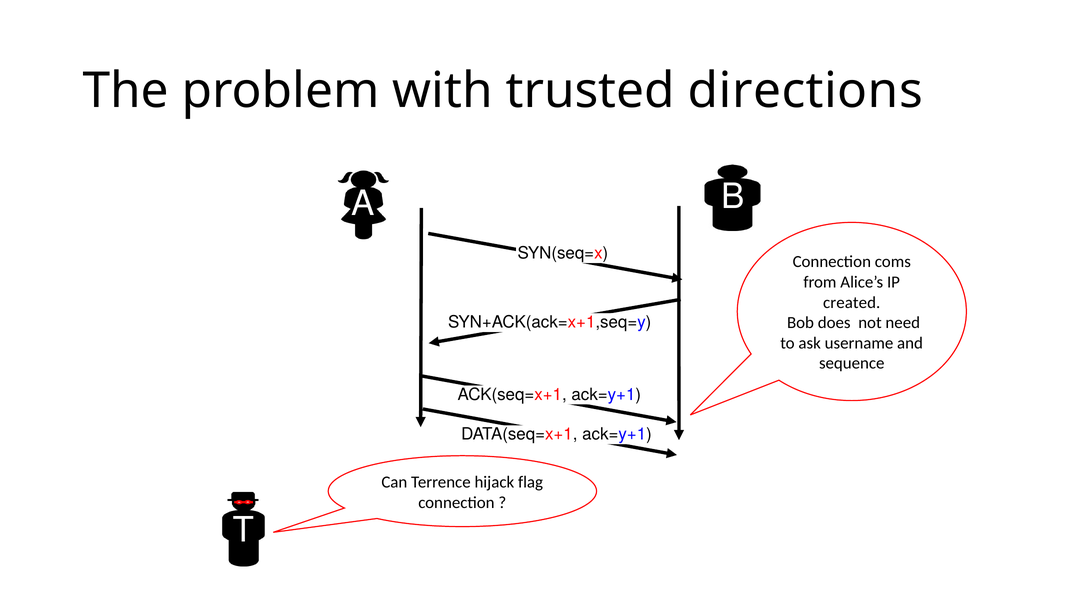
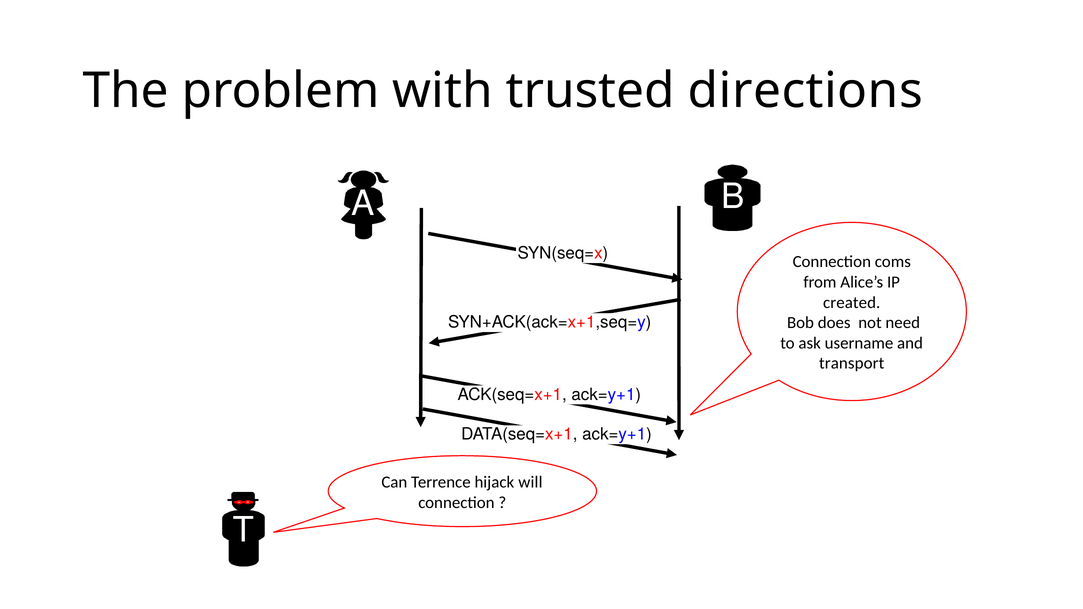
sequence: sequence -> transport
flag: flag -> will
